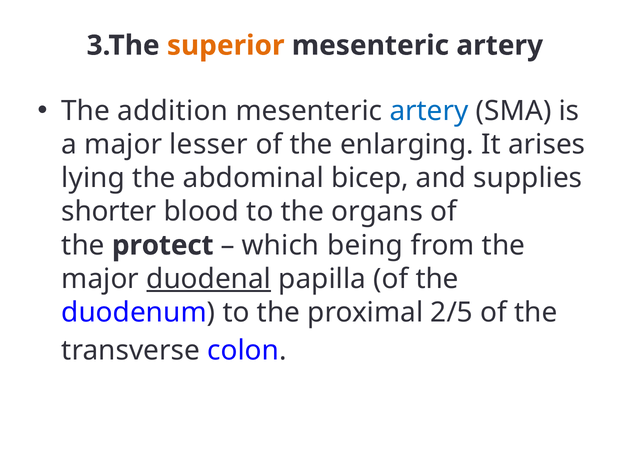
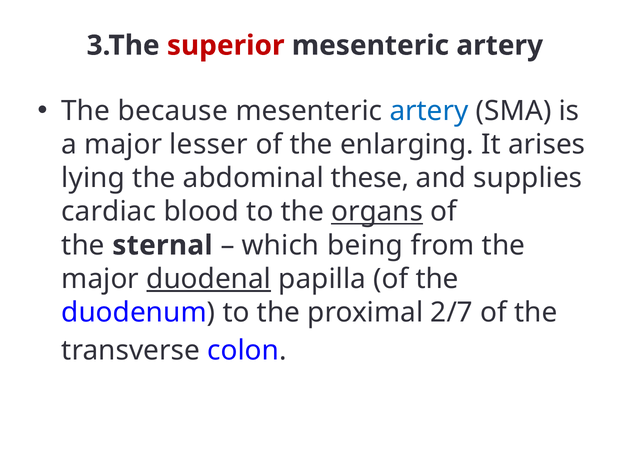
superior colour: orange -> red
addition: addition -> because
bicep: bicep -> these
shorter: shorter -> cardiac
organs underline: none -> present
protect: protect -> sternal
2/5: 2/5 -> 2/7
